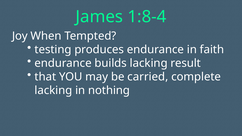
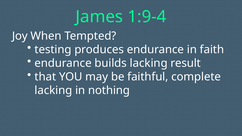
1:8-4: 1:8-4 -> 1:9-4
carried: carried -> faithful
